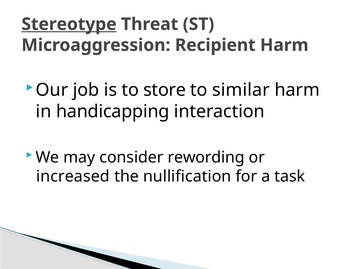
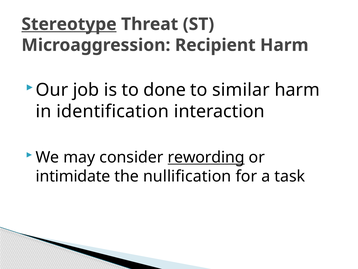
store: store -> done
handicapping: handicapping -> identification
rewording underline: none -> present
increased: increased -> intimidate
